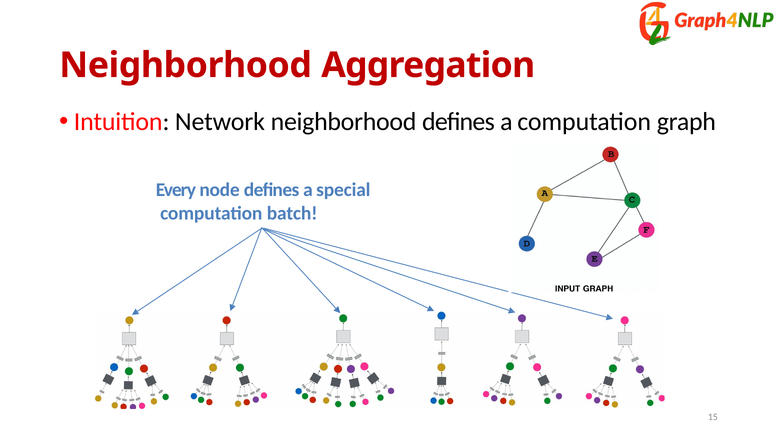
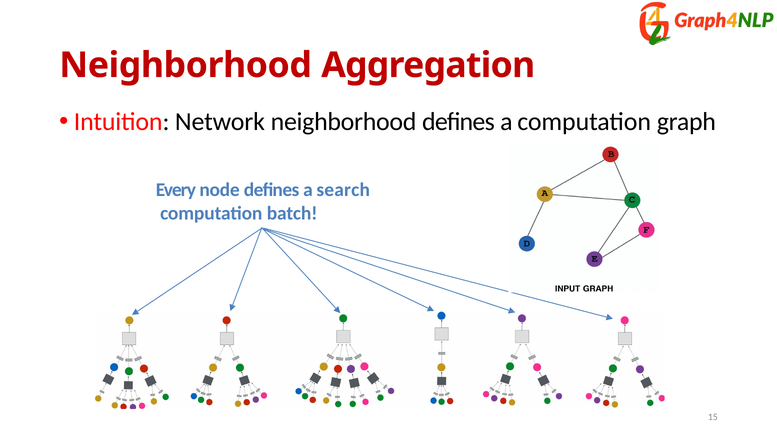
special: special -> search
